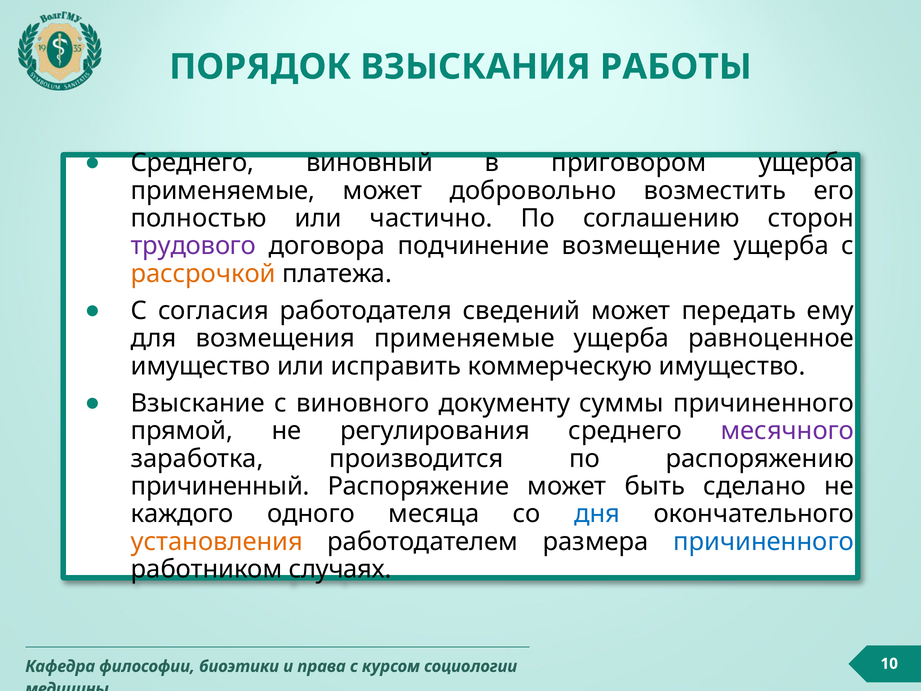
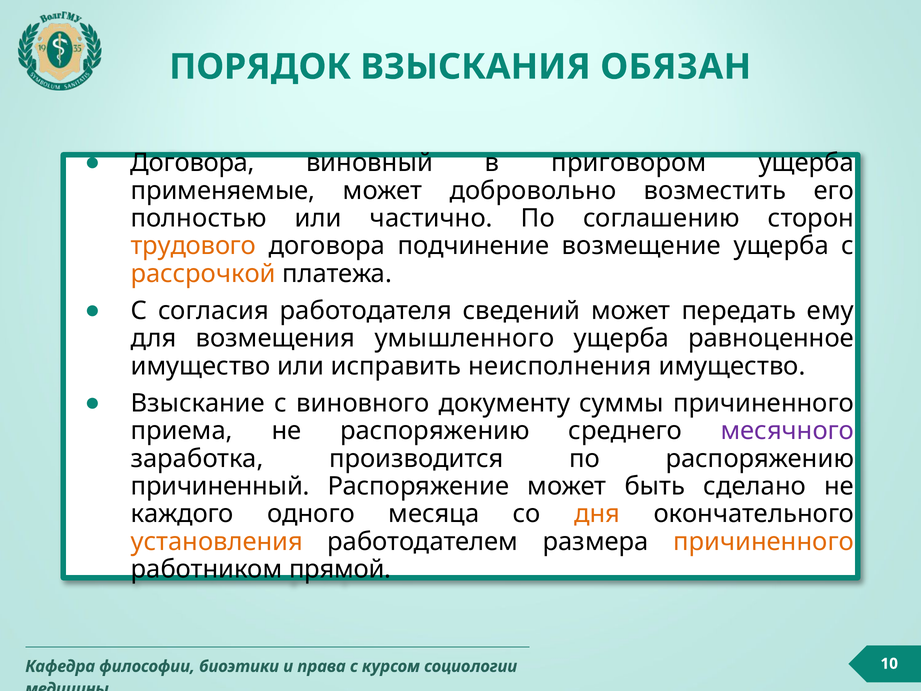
РАБОТЫ: РАБОТЫ -> ОБЯЗАН
Среднего at (192, 163): Среднего -> Договора
трудового colour: purple -> orange
возмещения применяемые: применяемые -> умышленного
коммерческую: коммерческую -> неисполнения
прямой: прямой -> приема
не регулирования: регулирования -> распоряжению
дня colour: blue -> orange
причиненного at (764, 541) colour: blue -> orange
случаях: случаях -> прямой
